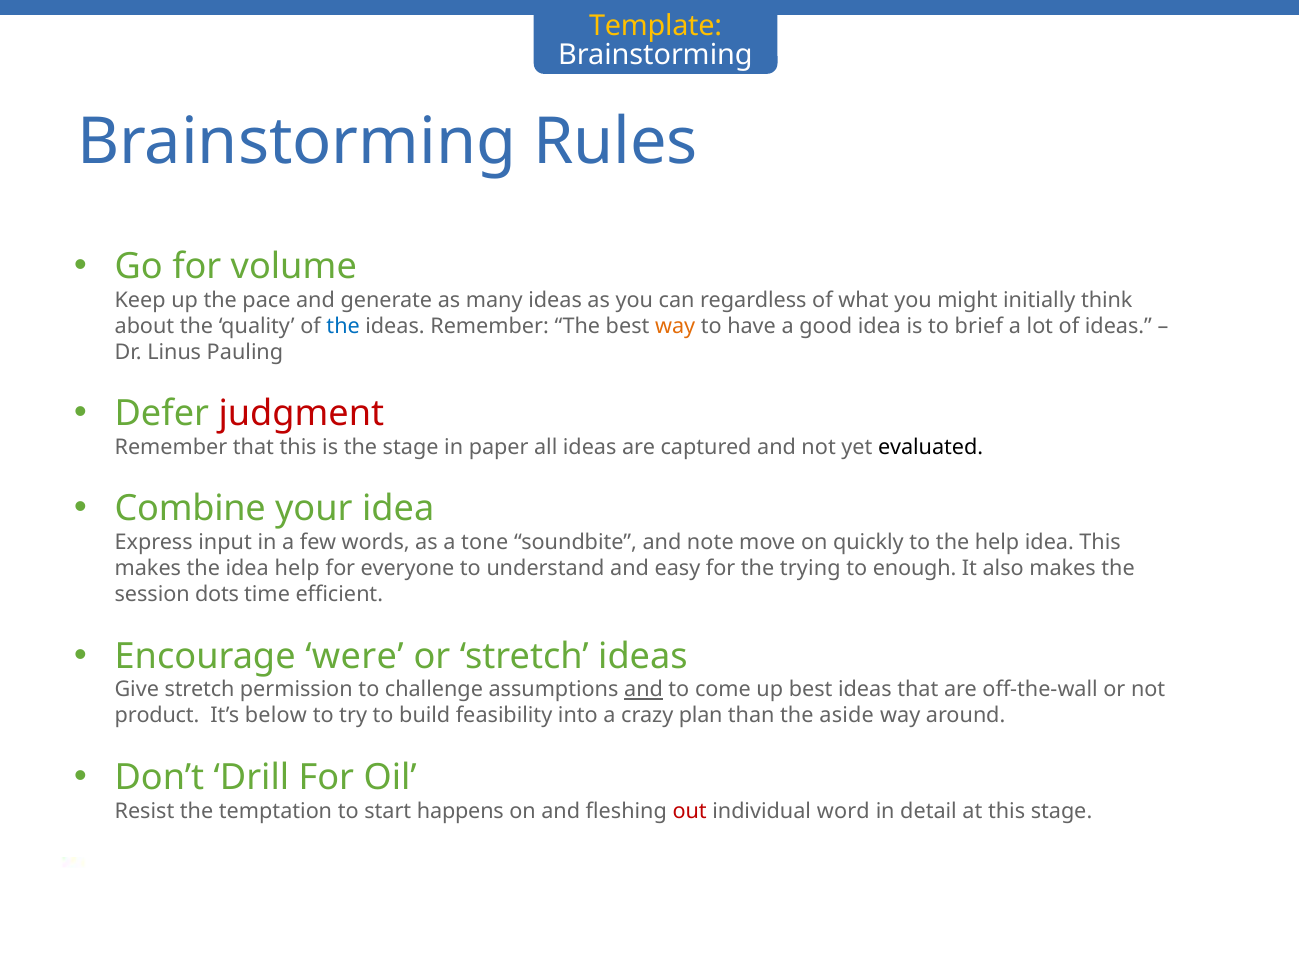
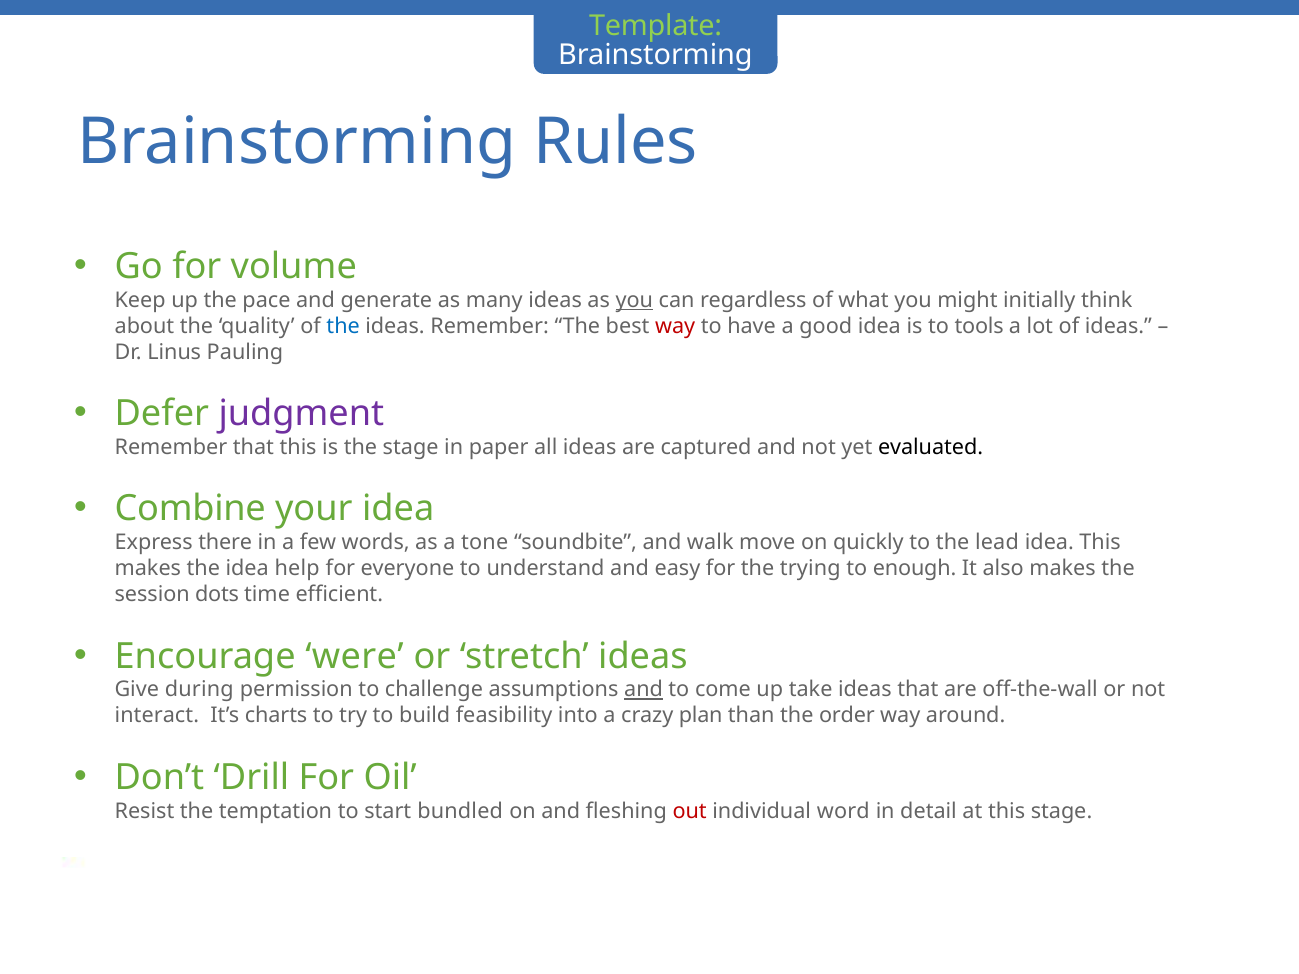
Template colour: yellow -> light green
you at (634, 300) underline: none -> present
way at (675, 326) colour: orange -> red
brief: brief -> tools
judgment colour: red -> purple
input: input -> there
note: note -> walk
the help: help -> lead
Give stretch: stretch -> during
up best: best -> take
product: product -> interact
below: below -> charts
aside: aside -> order
happens: happens -> bundled
